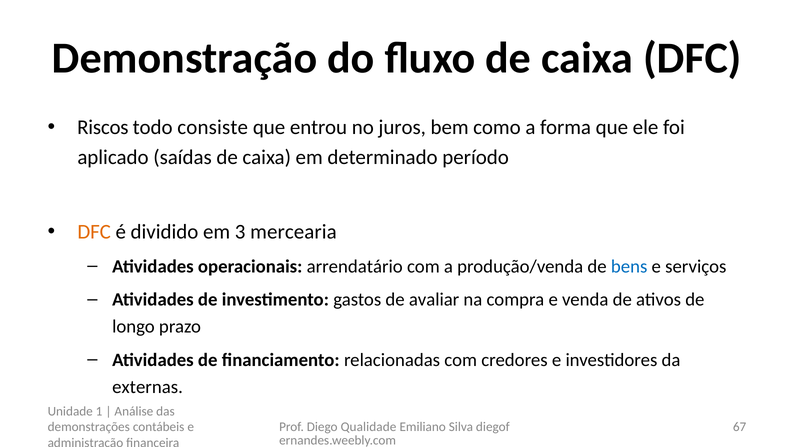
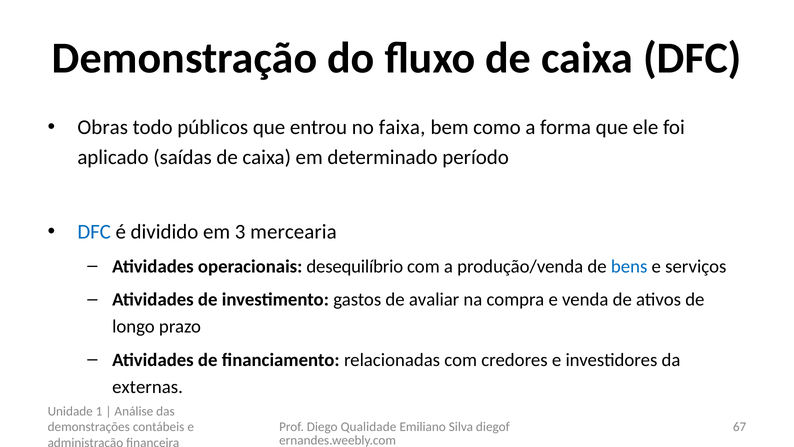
Riscos: Riscos -> Obras
consiste: consiste -> públicos
juros: juros -> faixa
DFC at (94, 232) colour: orange -> blue
arrendatário: arrendatário -> desequilíbrio
